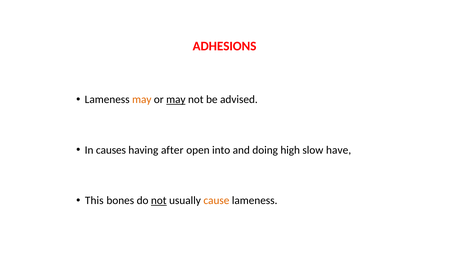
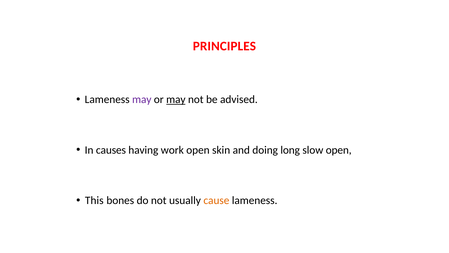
ADHESIONS: ADHESIONS -> PRINCIPLES
may at (142, 99) colour: orange -> purple
after: after -> work
into: into -> skin
high: high -> long
slow have: have -> open
not at (159, 200) underline: present -> none
